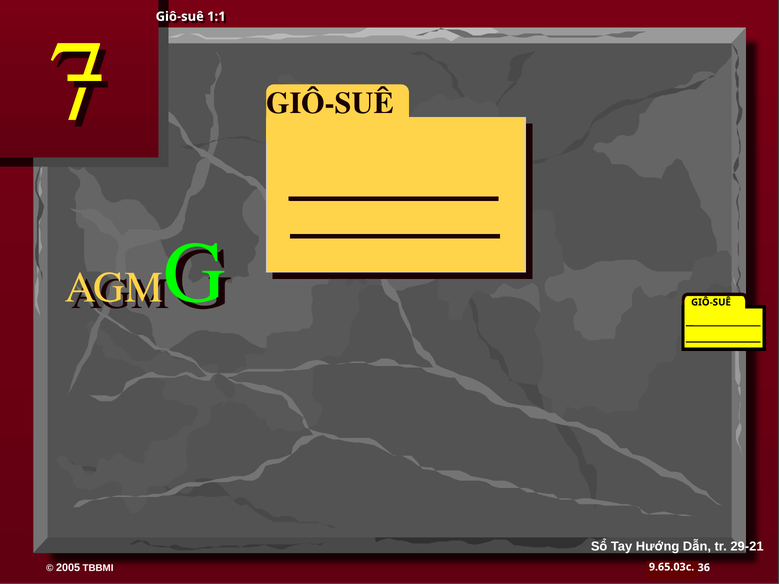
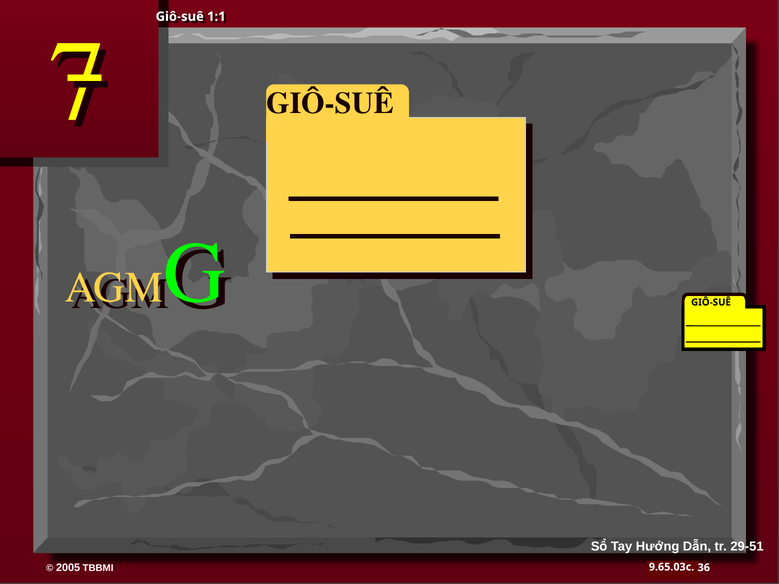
29-21: 29-21 -> 29-51
